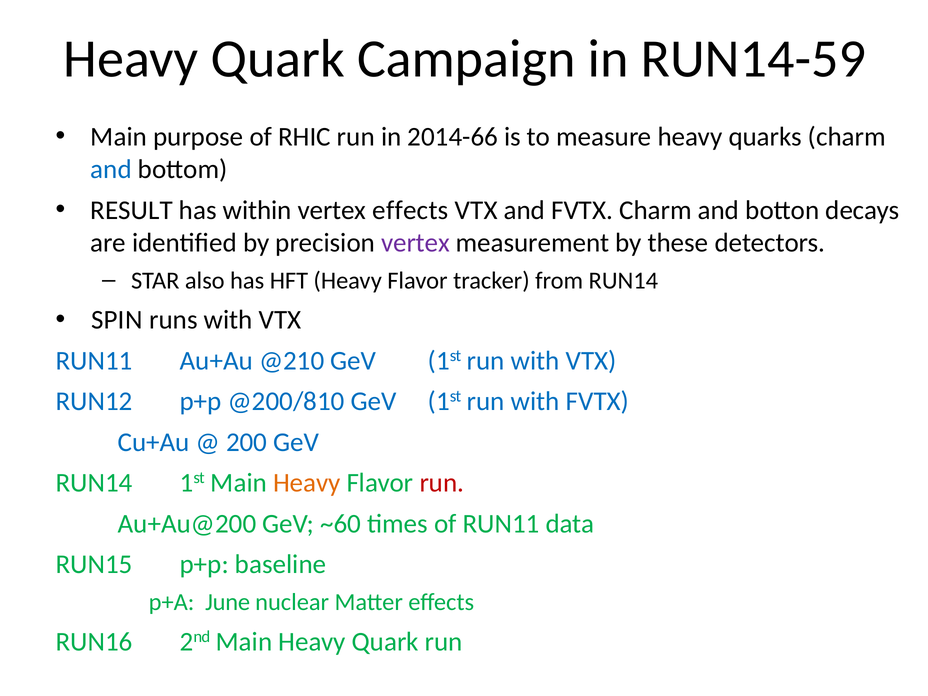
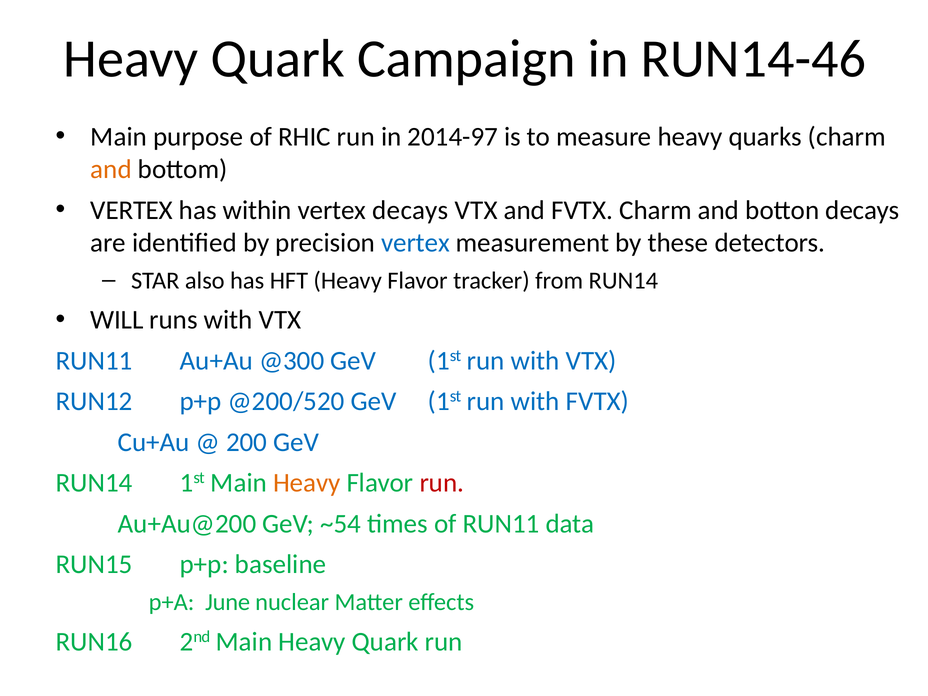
RUN14-59: RUN14-59 -> RUN14-46
2014-66: 2014-66 -> 2014-97
and at (111, 169) colour: blue -> orange
RESULT at (132, 210): RESULT -> VERTEX
vertex effects: effects -> decays
vertex at (415, 243) colour: purple -> blue
SPIN: SPIN -> WILL
@210: @210 -> @300
@200/810: @200/810 -> @200/520
~60: ~60 -> ~54
